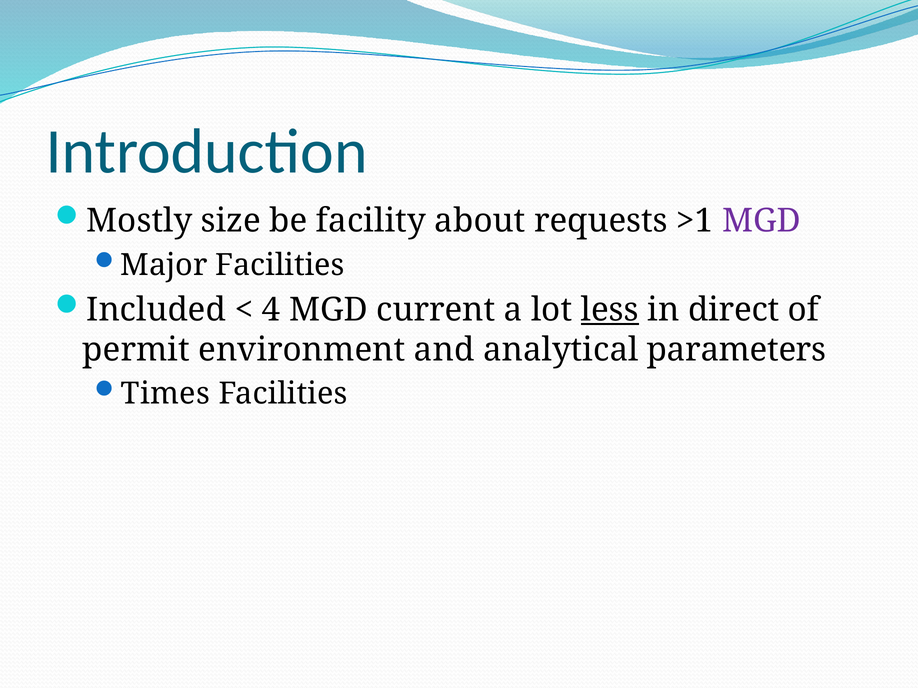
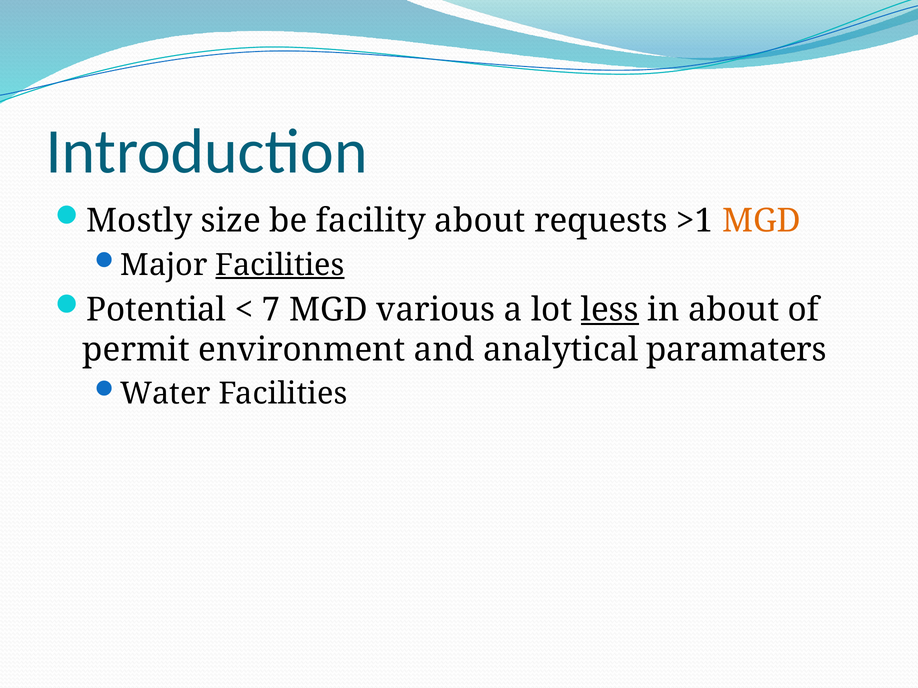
MGD at (761, 221) colour: purple -> orange
Facilities at (280, 265) underline: none -> present
Included: Included -> Potential
4: 4 -> 7
current: current -> various
in direct: direct -> about
parameters: parameters -> paramaters
Times: Times -> Water
